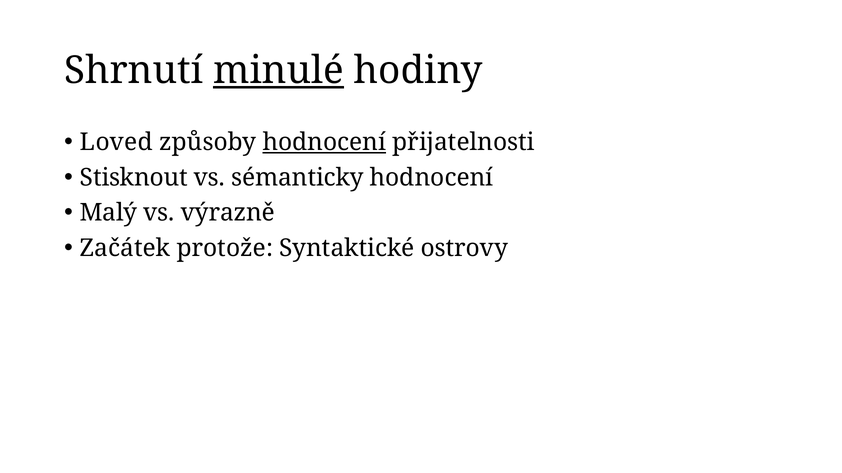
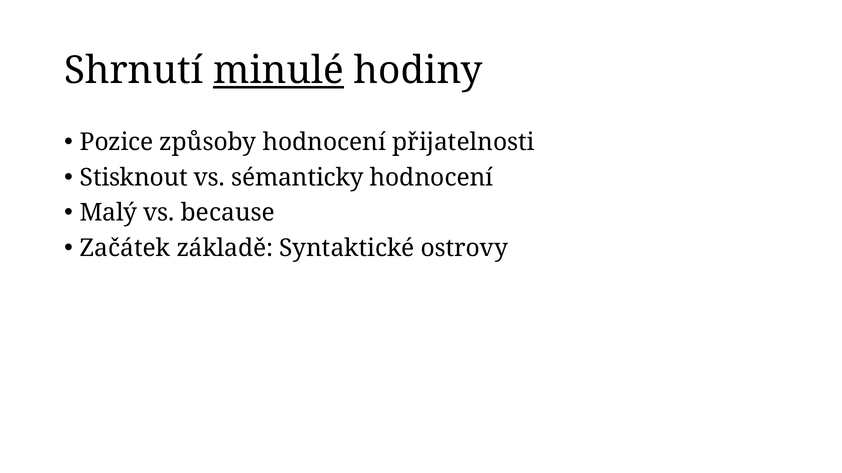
Loved: Loved -> Pozice
hodnocení at (324, 142) underline: present -> none
výrazně: výrazně -> because
protože: protože -> základě
